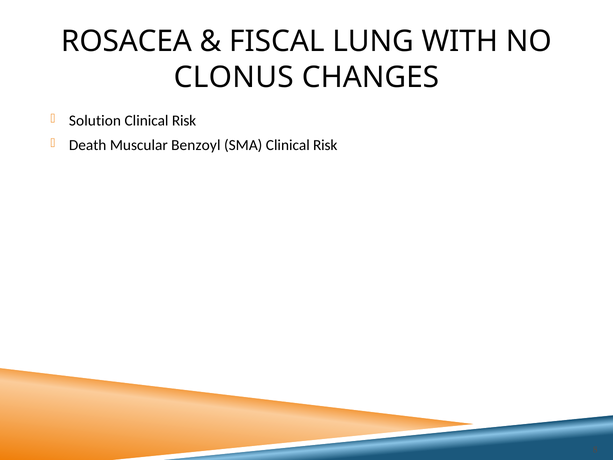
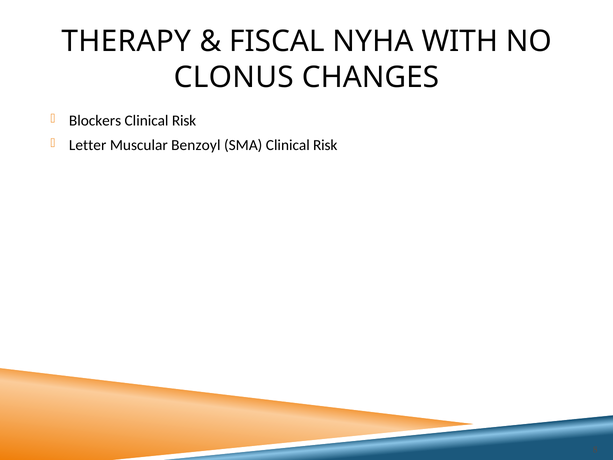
ROSACEA: ROSACEA -> THERAPY
LUNG: LUNG -> NYHA
Solution: Solution -> Blockers
Death: Death -> Letter
